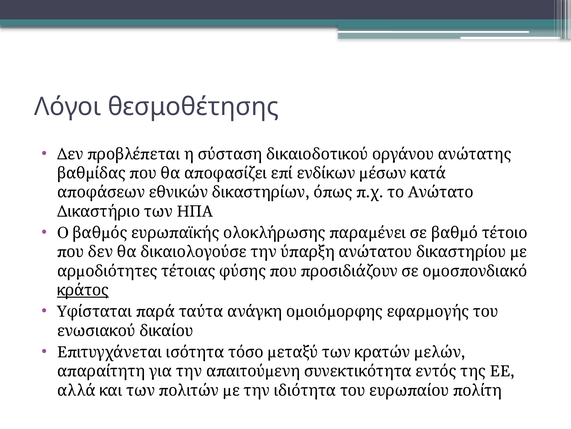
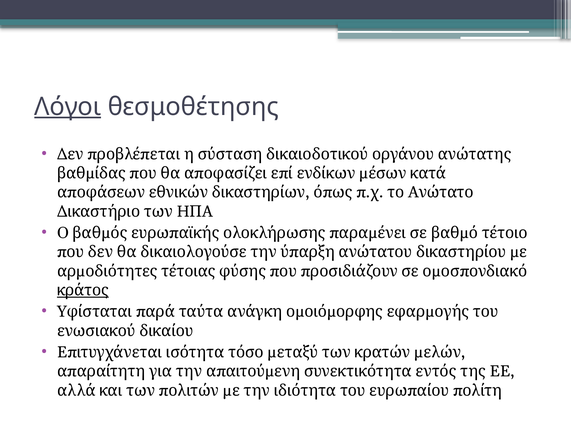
Λόγοι underline: none -> present
